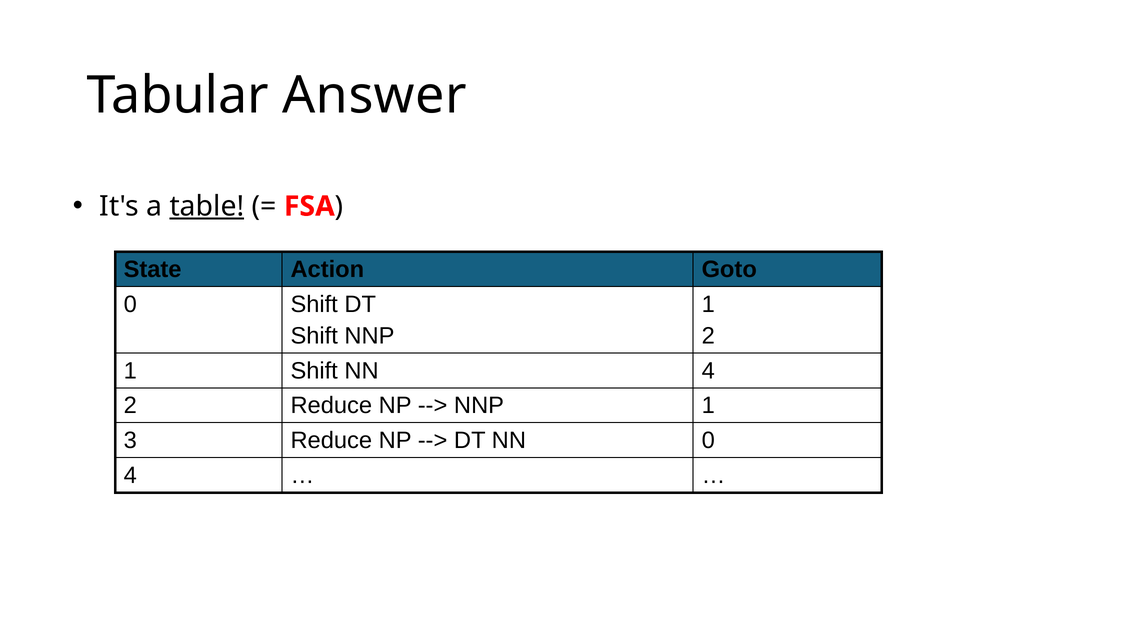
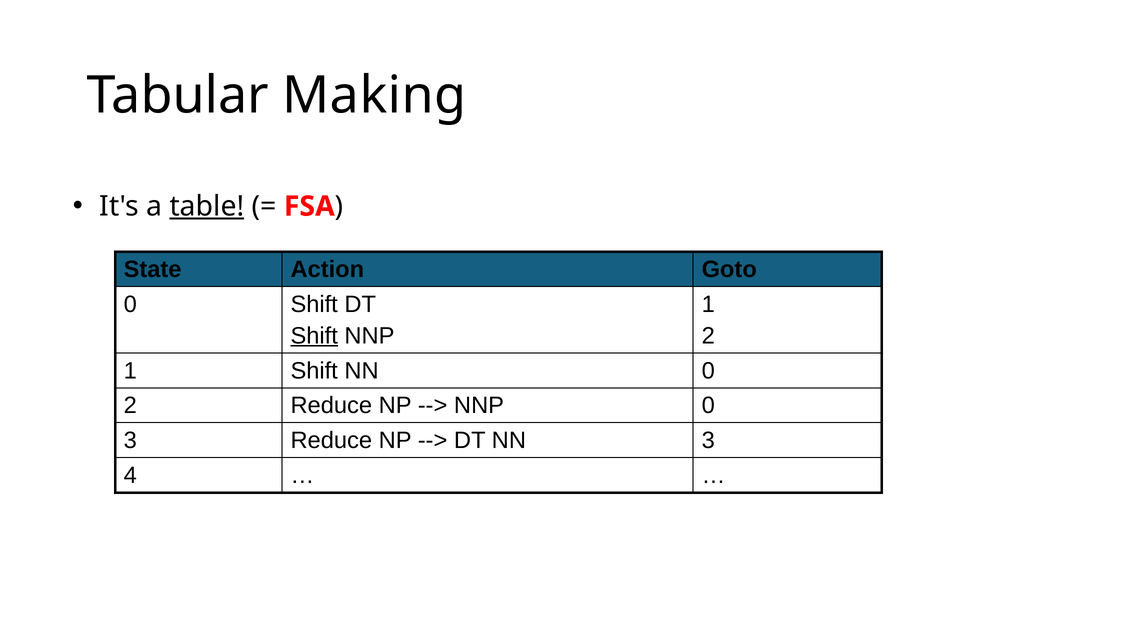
Answer: Answer -> Making
Shift at (314, 336) underline: none -> present
NN 4: 4 -> 0
1 at (708, 406): 1 -> 0
NN 0: 0 -> 3
